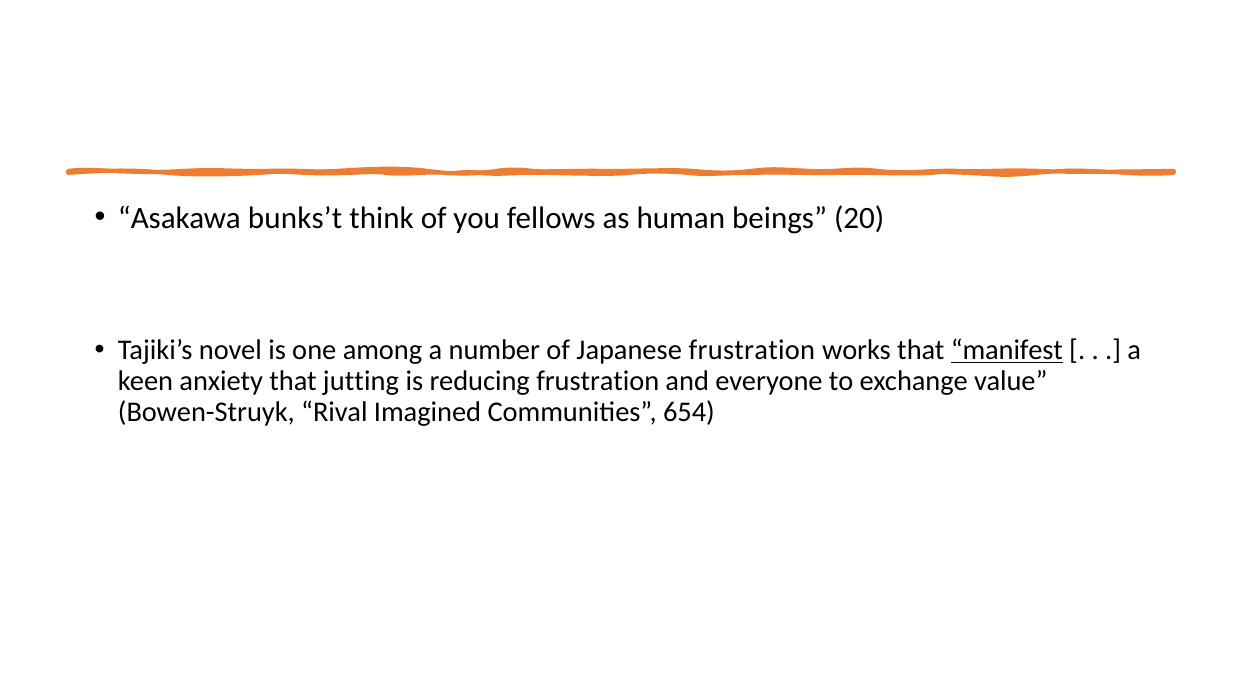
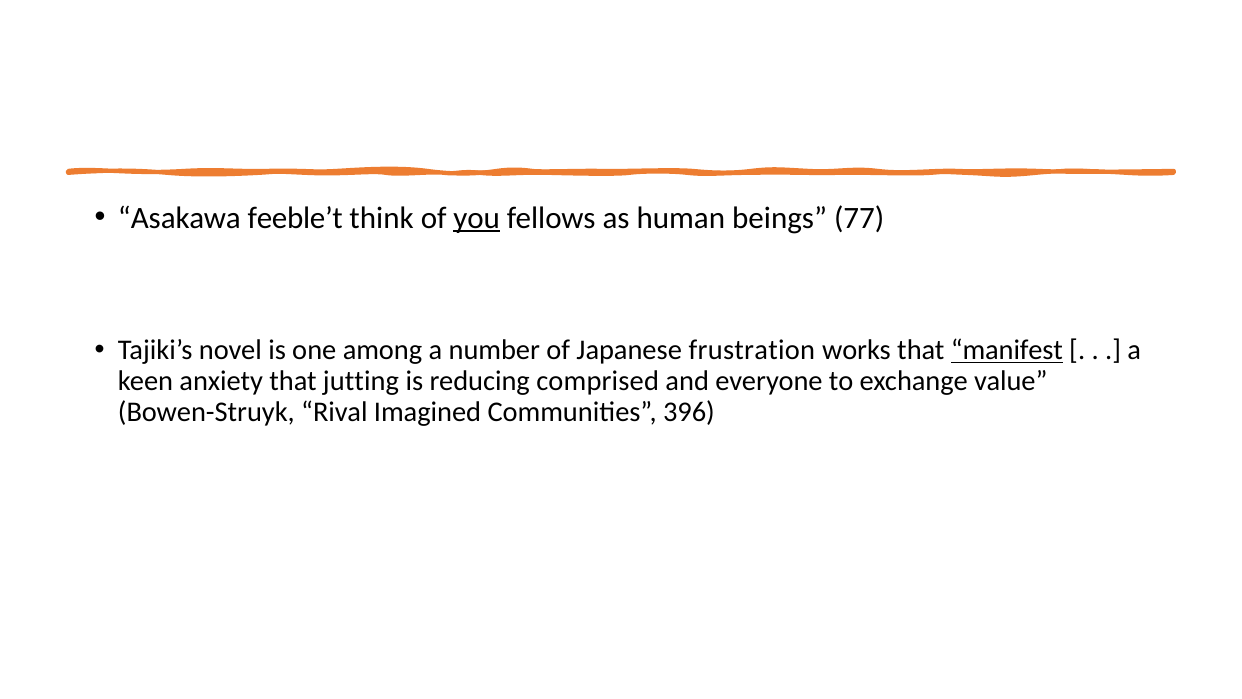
bunks’t: bunks’t -> feeble’t
you underline: none -> present
20: 20 -> 77
reducing frustration: frustration -> comprised
654: 654 -> 396
